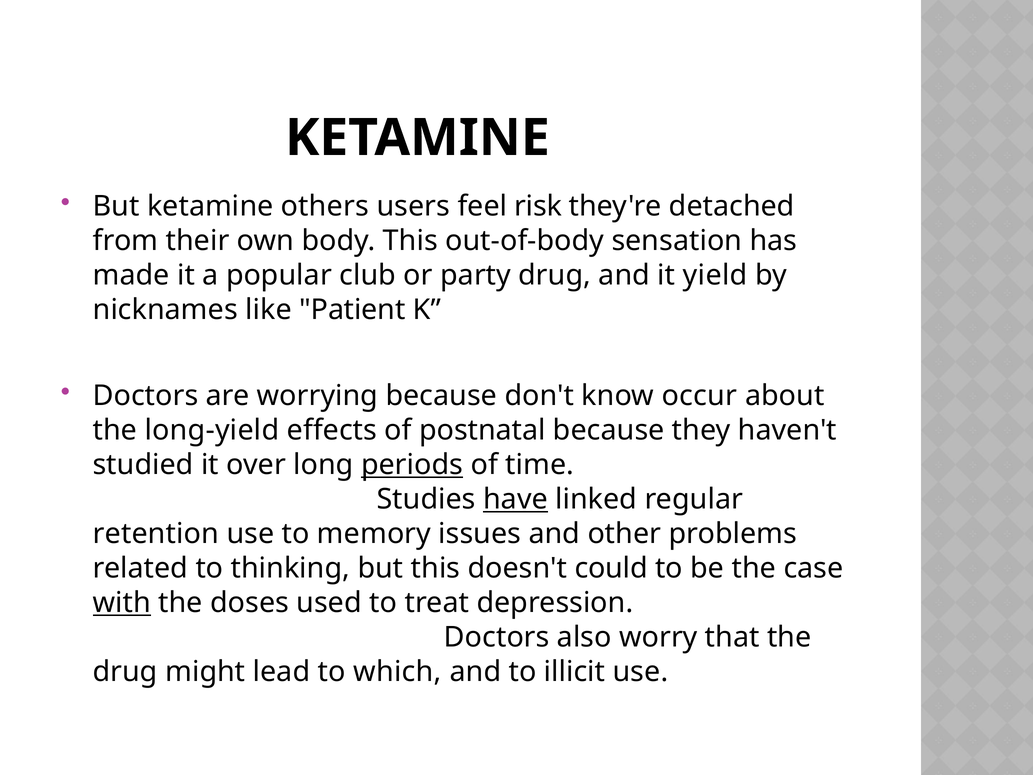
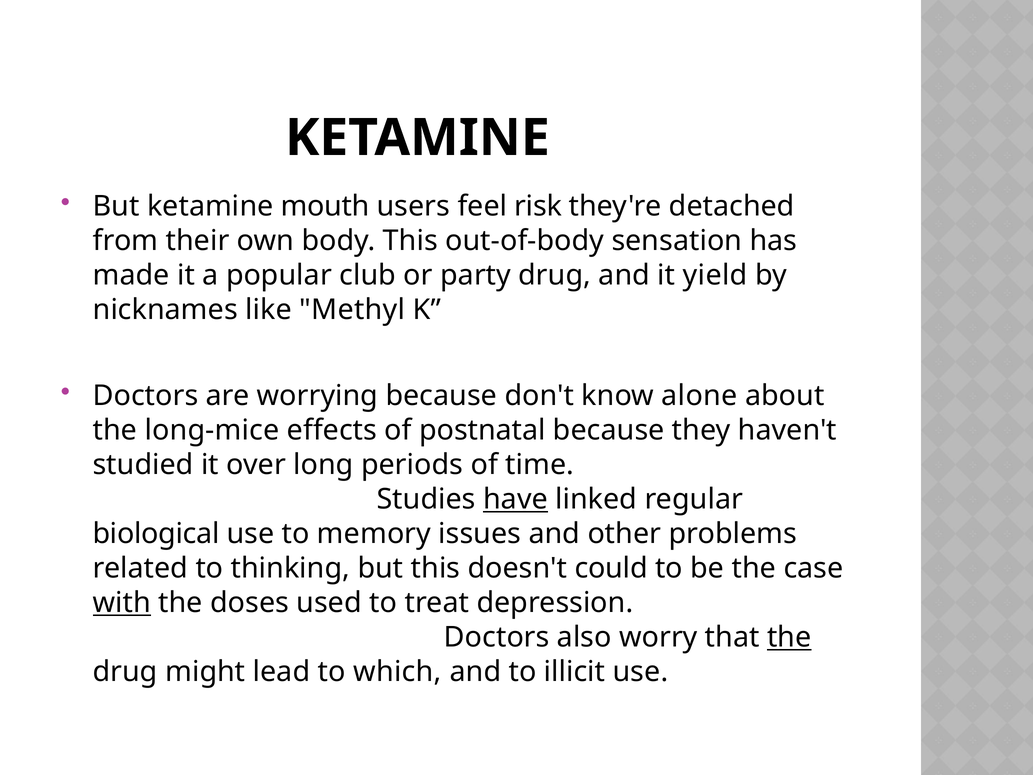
others: others -> mouth
Patient: Patient -> Methyl
occur: occur -> alone
long-yield: long-yield -> long-mice
periods underline: present -> none
retention: retention -> biological
the at (789, 637) underline: none -> present
